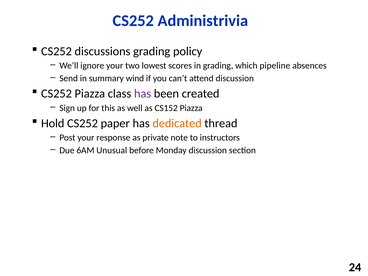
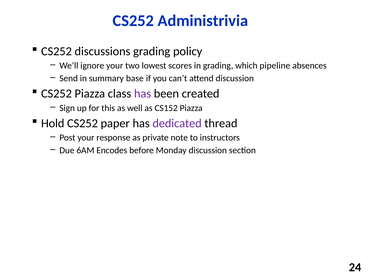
wind: wind -> base
dedicated colour: orange -> purple
Unusual: Unusual -> Encodes
